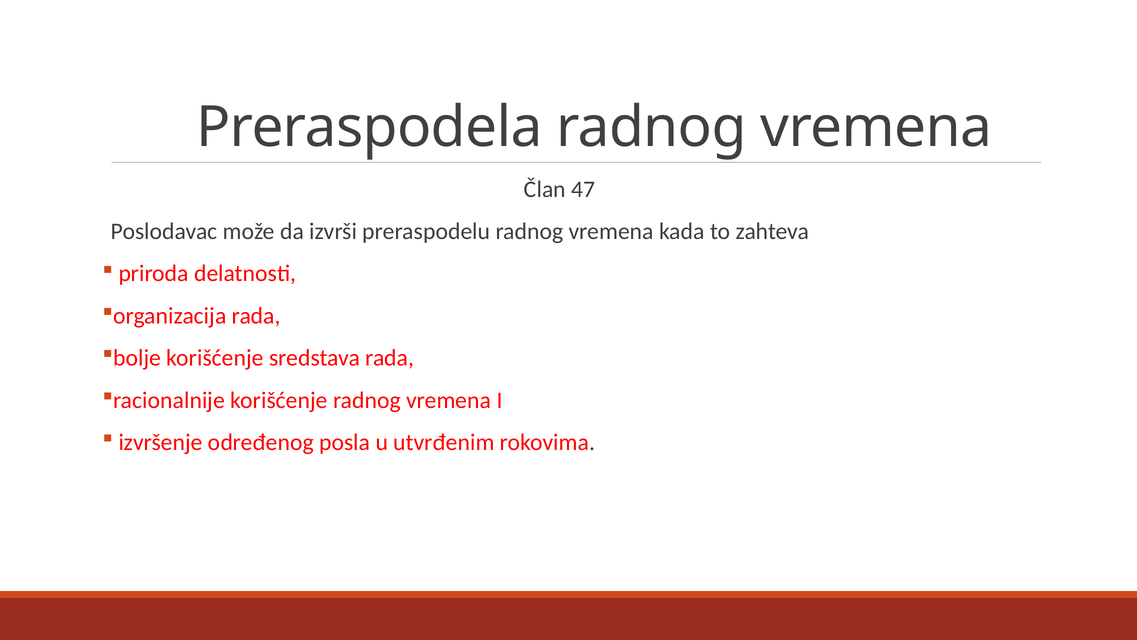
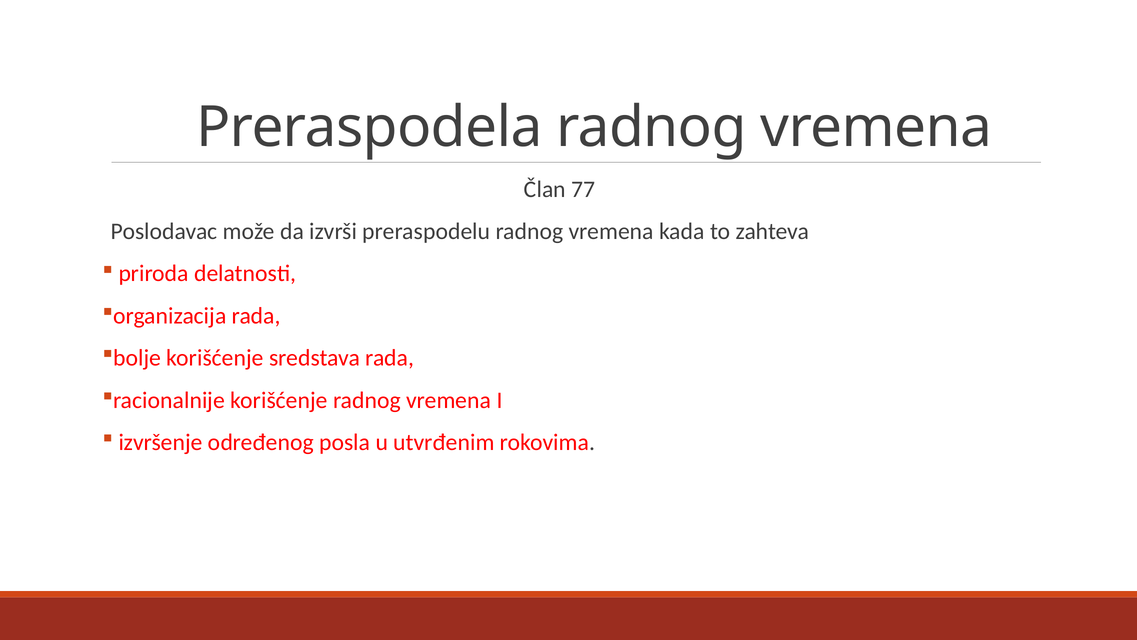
47: 47 -> 77
